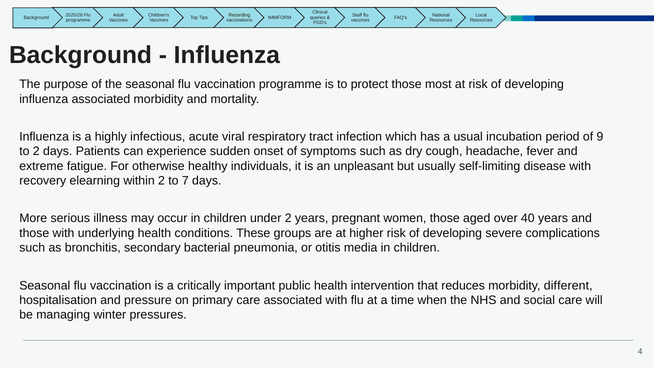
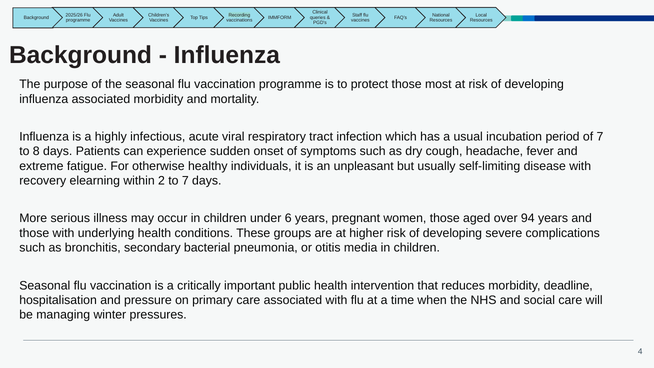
of 9: 9 -> 7
to 2: 2 -> 8
under 2: 2 -> 6
40: 40 -> 94
different: different -> deadline
